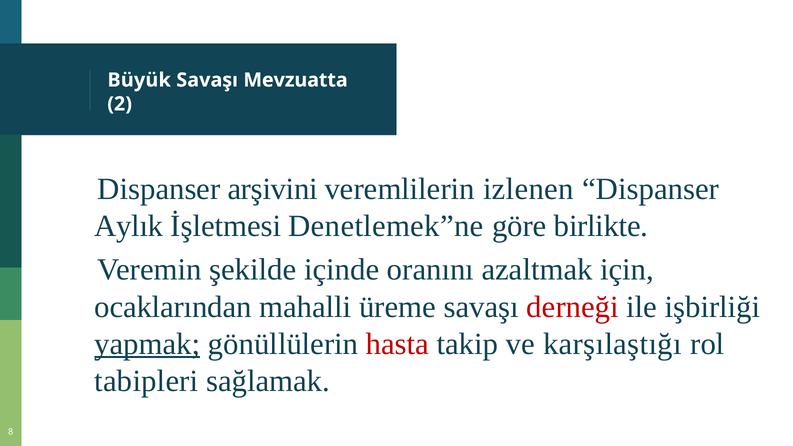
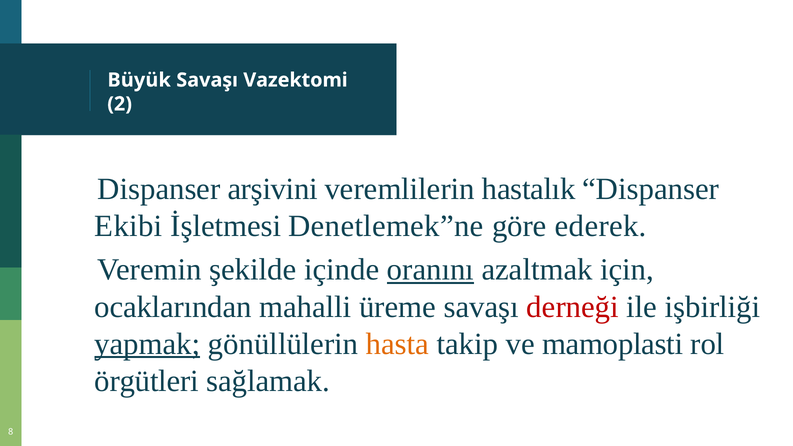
Mevzuatta: Mevzuatta -> Vazektomi
izlenen: izlenen -> hastalık
Aylık: Aylık -> Ekibi
birlikte: birlikte -> ederek
oranını underline: none -> present
hasta colour: red -> orange
karşılaştığı: karşılaştığı -> mamoplasti
tabipleri: tabipleri -> örgütleri
